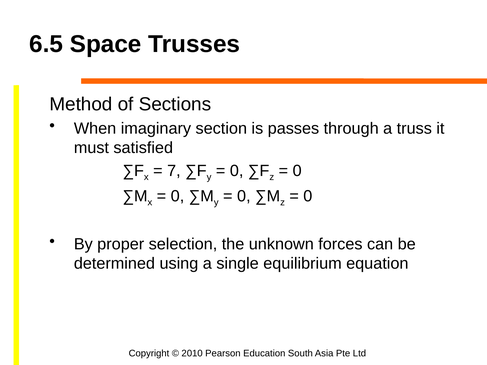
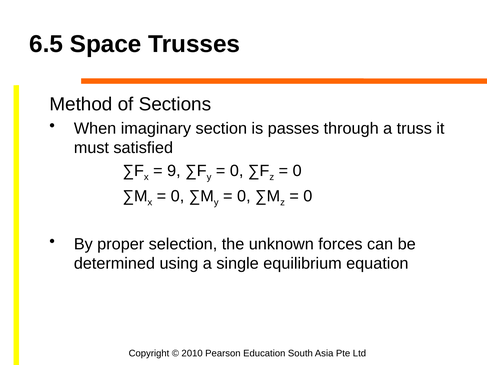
7: 7 -> 9
